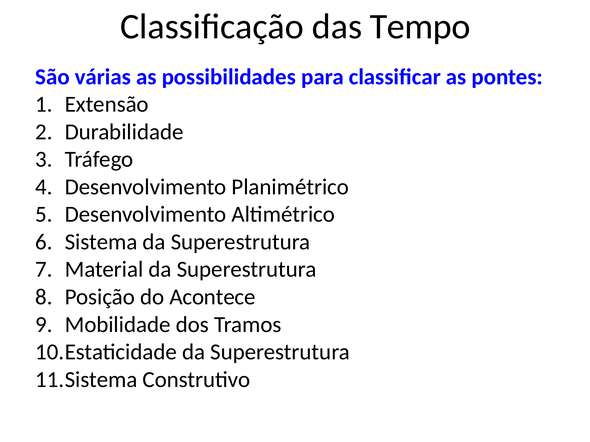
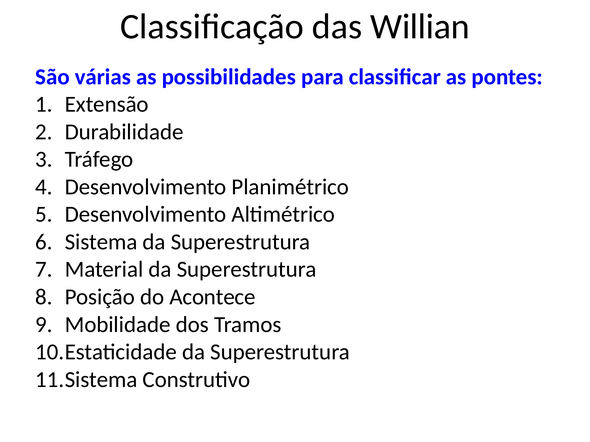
Tempo: Tempo -> Willian
